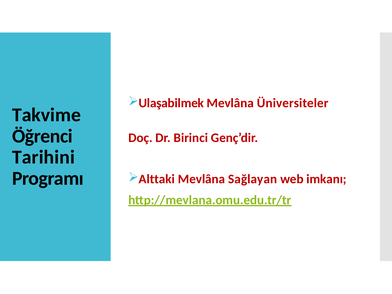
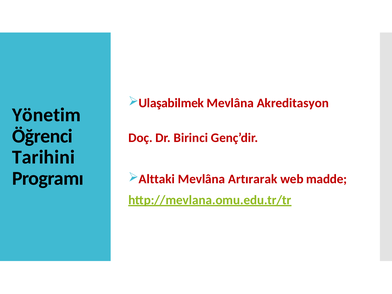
Üniversiteler: Üniversiteler -> Akreditasyon
Takvime: Takvime -> Yönetim
Sağlayan: Sağlayan -> Artırarak
imkanı: imkanı -> madde
